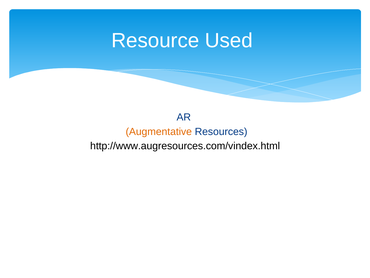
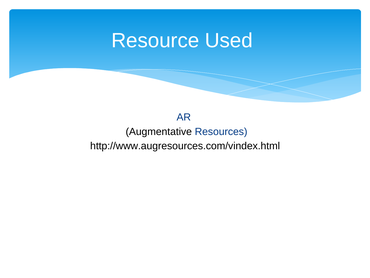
Augmentative colour: orange -> black
